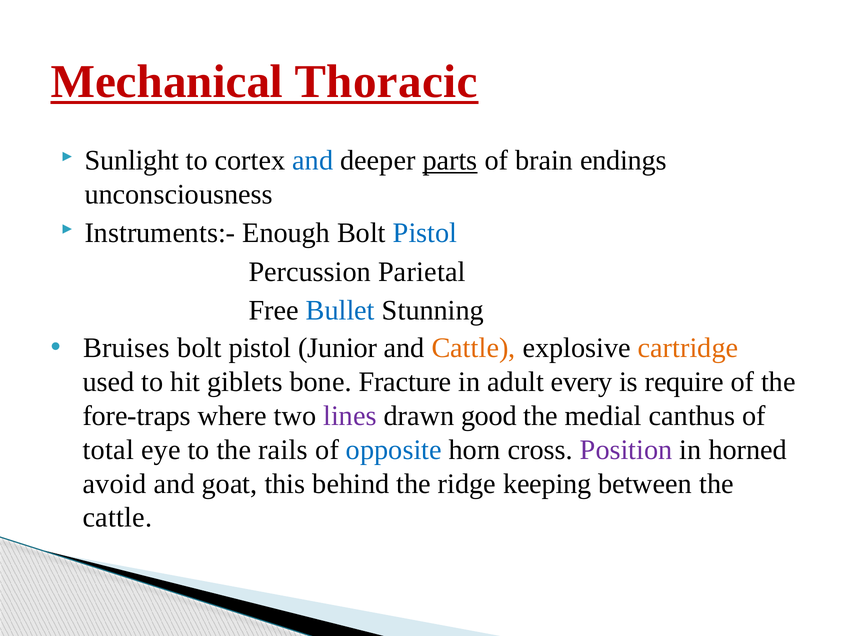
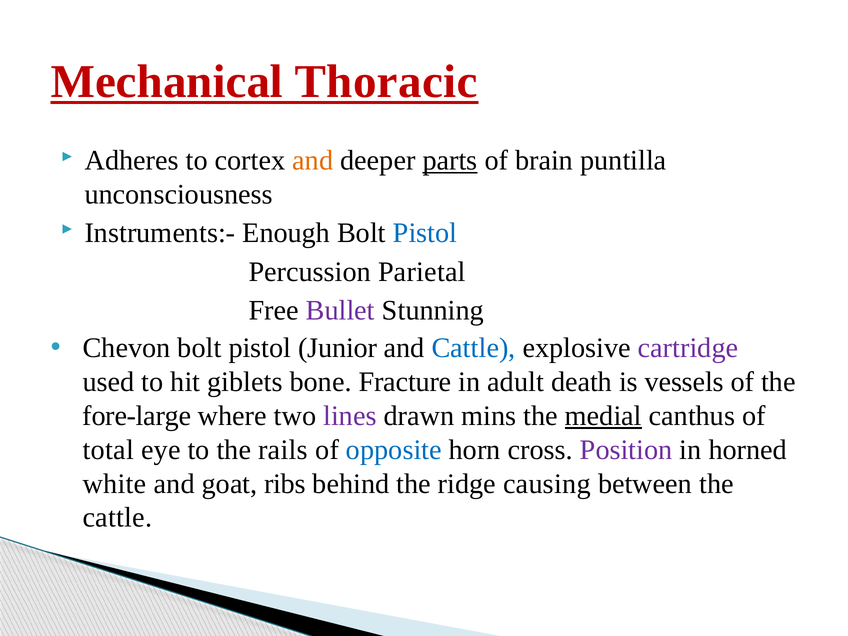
Sunlight: Sunlight -> Adheres
and at (313, 161) colour: blue -> orange
endings: endings -> puntilla
Bullet colour: blue -> purple
Bruises: Bruises -> Chevon
Cattle at (474, 348) colour: orange -> blue
cartridge colour: orange -> purple
every: every -> death
require: require -> vessels
fore-traps: fore-traps -> fore-large
good: good -> mins
medial underline: none -> present
avoid: avoid -> white
this: this -> ribs
keeping: keeping -> causing
